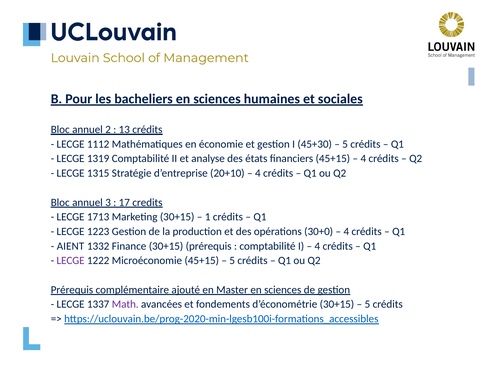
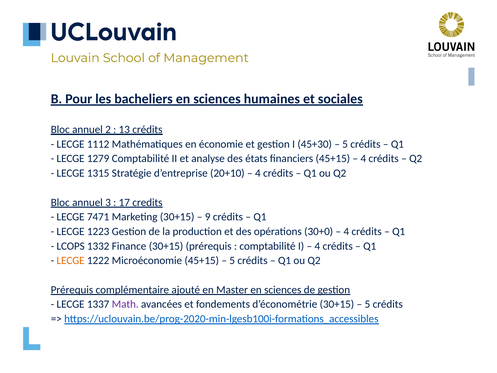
1319: 1319 -> 1279
1713: 1713 -> 7471
1: 1 -> 9
AIENT: AIENT -> LCOPS
LECGE at (71, 260) colour: purple -> orange
